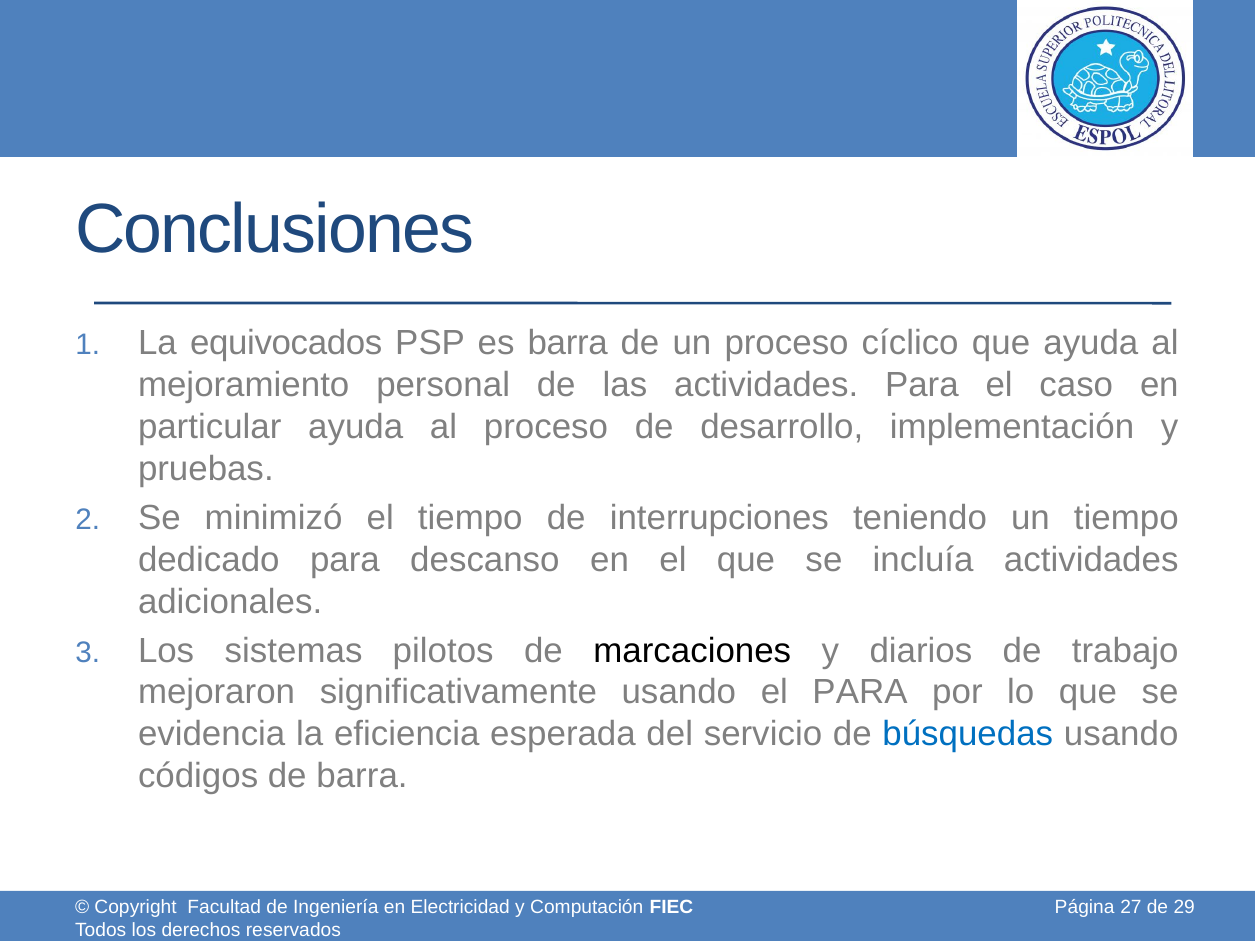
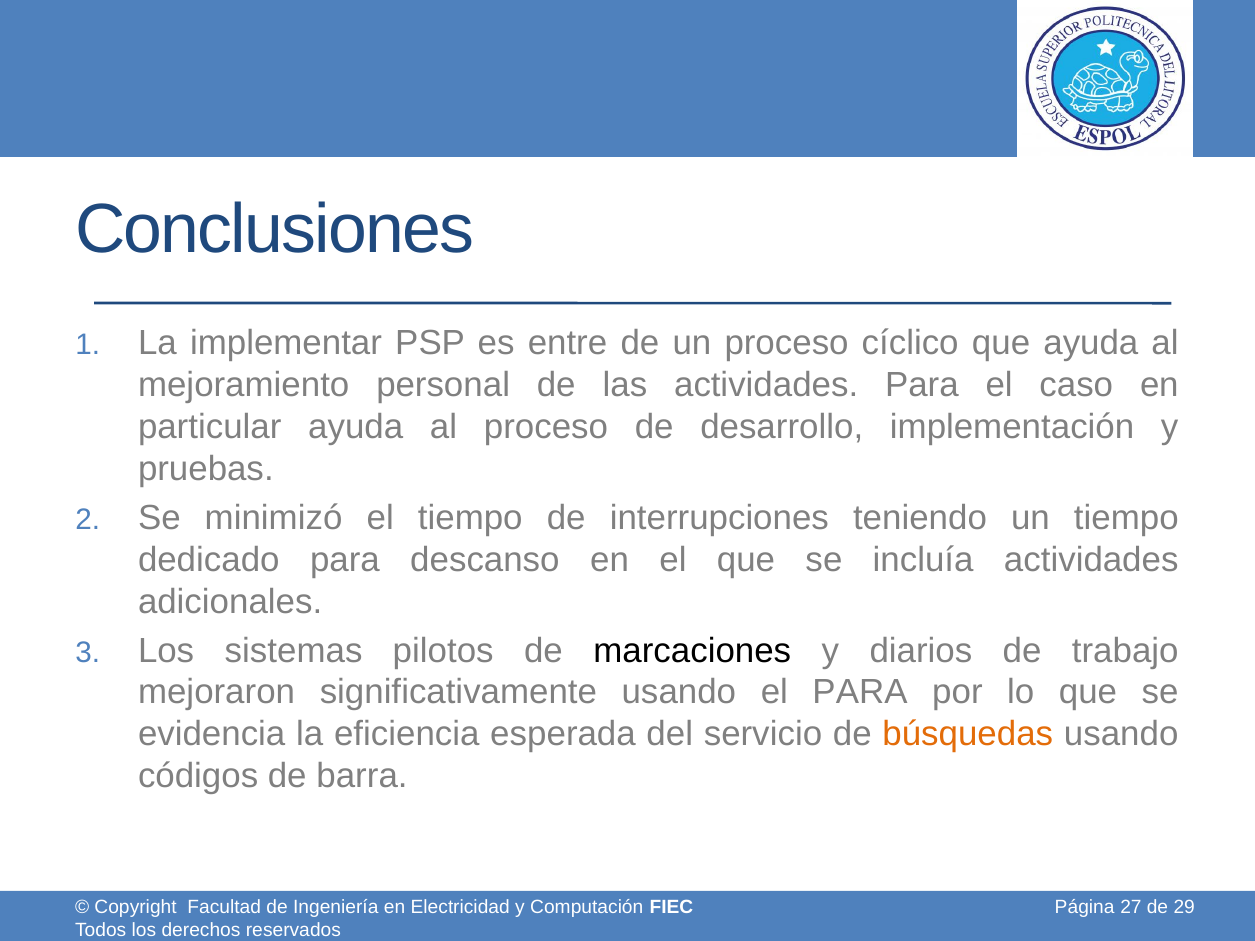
equivocados: equivocados -> implementar
es barra: barra -> entre
búsquedas colour: blue -> orange
